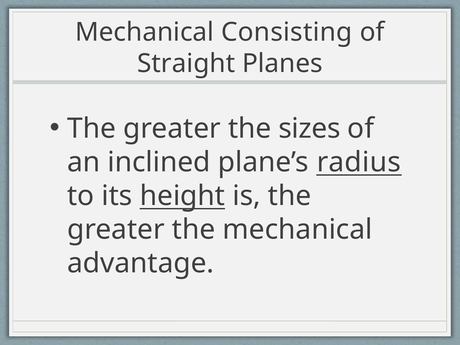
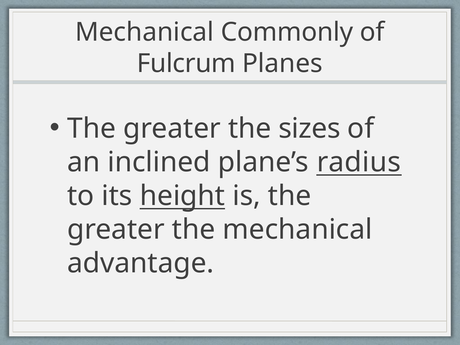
Consisting: Consisting -> Commonly
Straight: Straight -> Fulcrum
